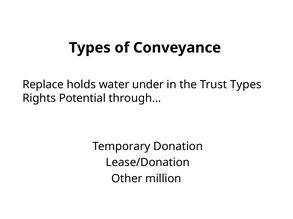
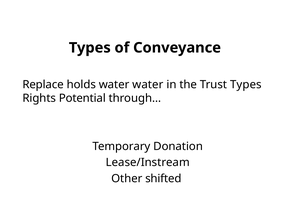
water under: under -> water
Lease/Donation: Lease/Donation -> Lease/Instream
million: million -> shifted
